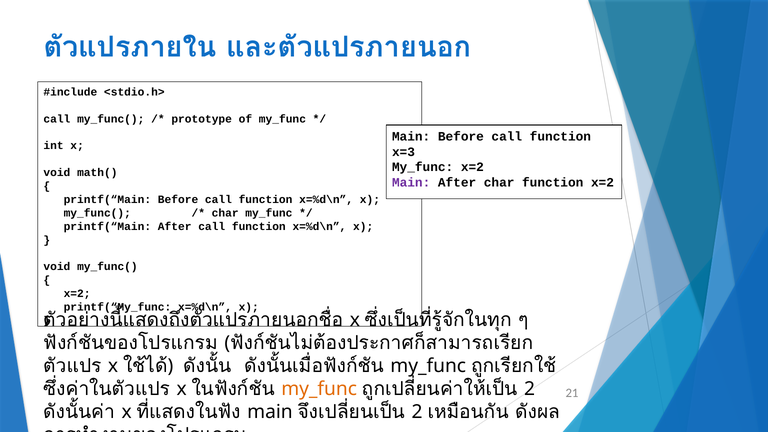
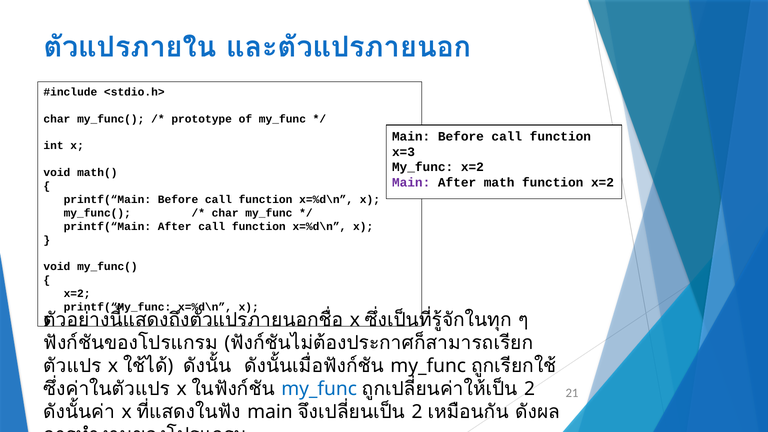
call at (57, 119): call -> char
After char: char -> math
my_func at (319, 389) colour: orange -> blue
